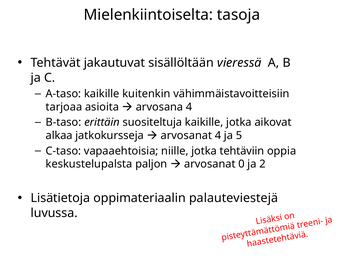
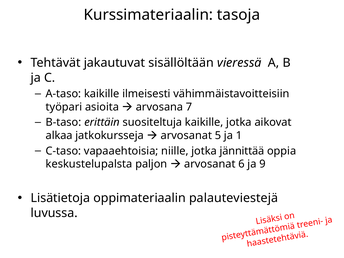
Mielenkiintoiselta: Mielenkiintoiselta -> Kurssimateriaalin
kuitenkin: kuitenkin -> ilmeisesti
tarjoaa: tarjoaa -> työpari
arvosana 4: 4 -> 7
arvosanat 4: 4 -> 5
5: 5 -> 1
tehtäviin: tehtäviin -> jännittää
0: 0 -> 6
2: 2 -> 9
